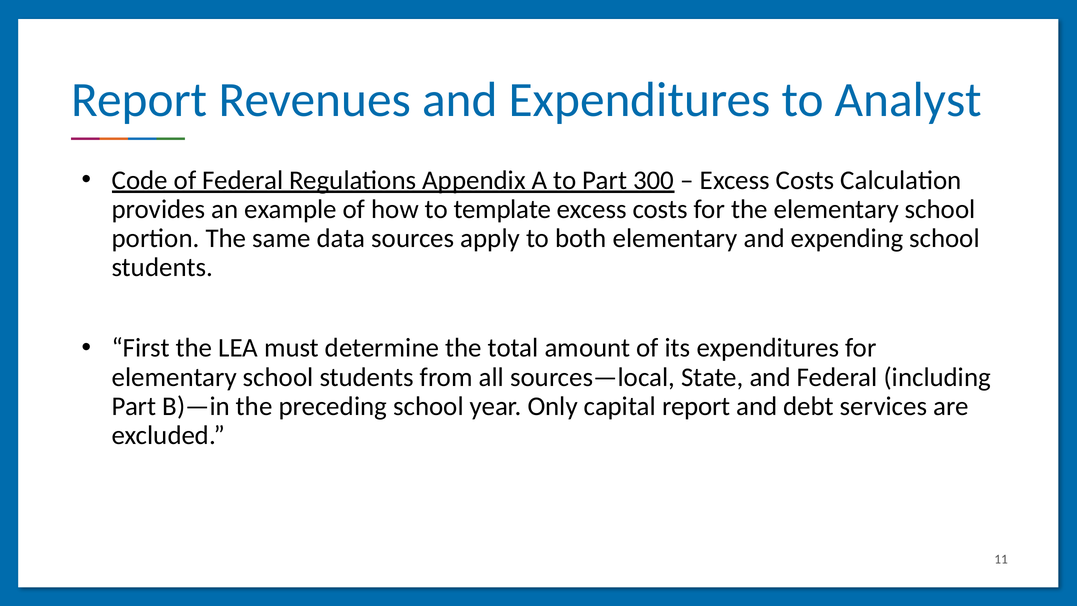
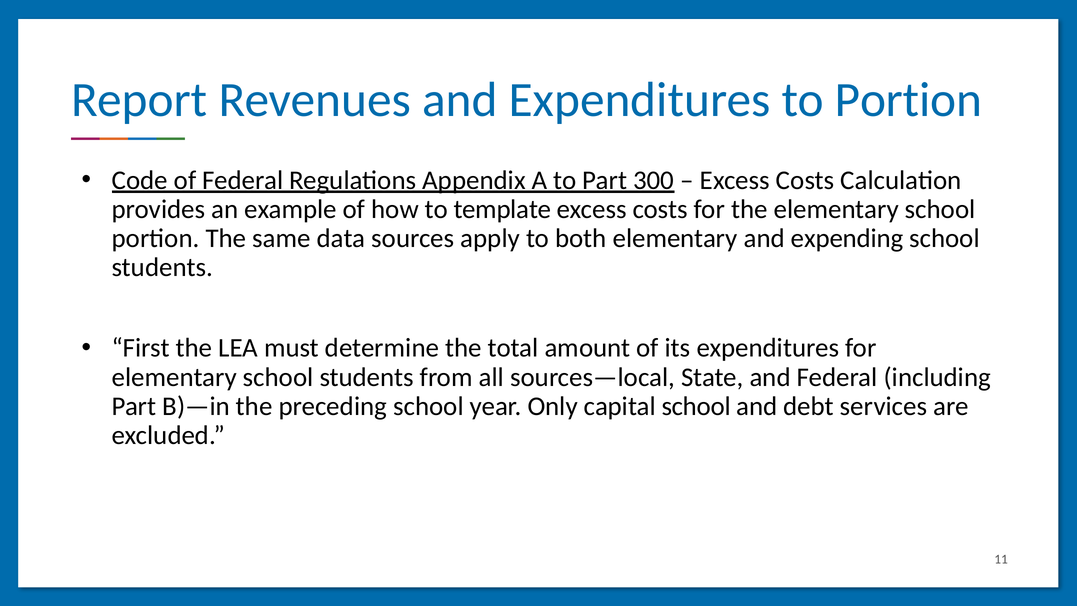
to Analyst: Analyst -> Portion
capital report: report -> school
